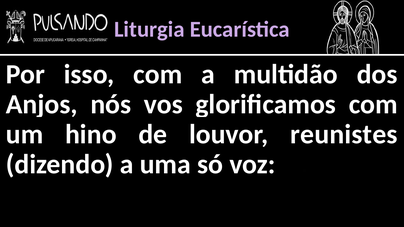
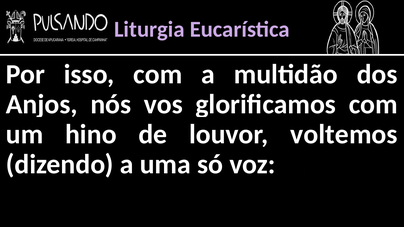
reunistes: reunistes -> voltemos
